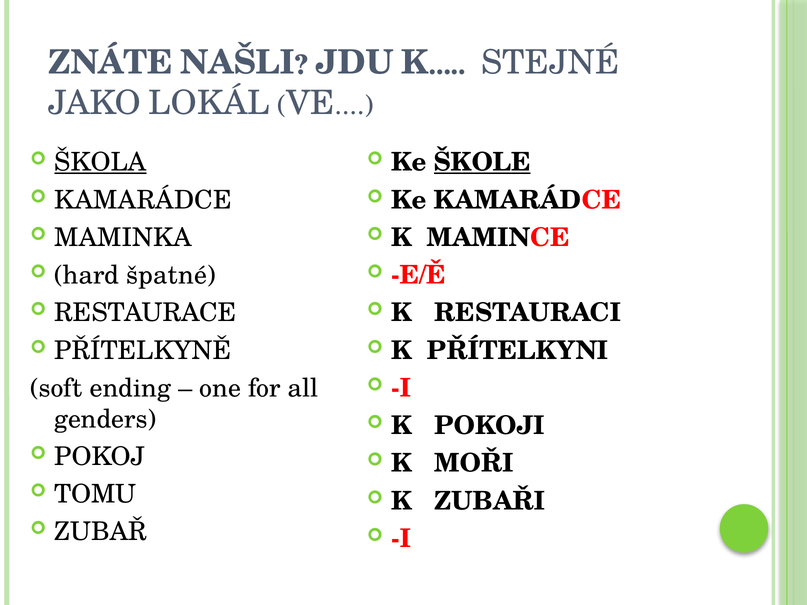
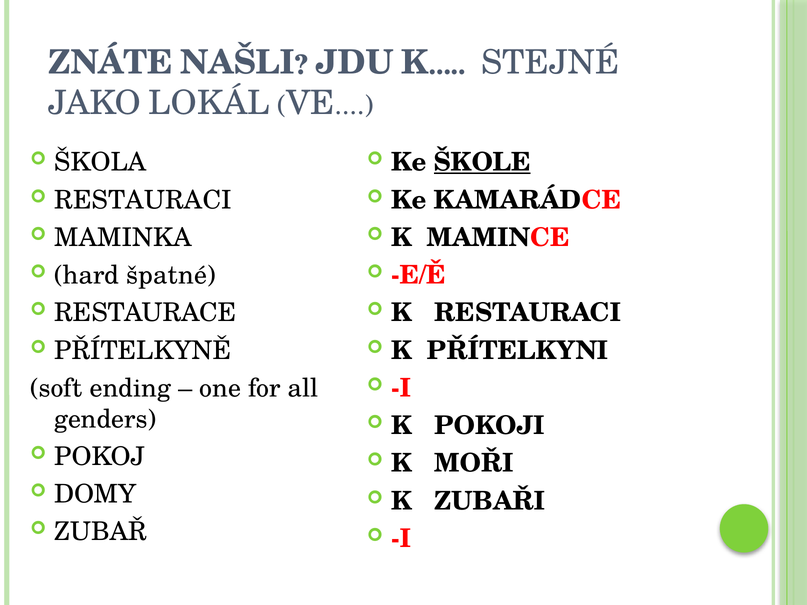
ŠKOLA underline: present -> none
KAMARÁDCE at (143, 200): KAMARÁDCE -> RESTAURACI
TOMU: TOMU -> DOMY
